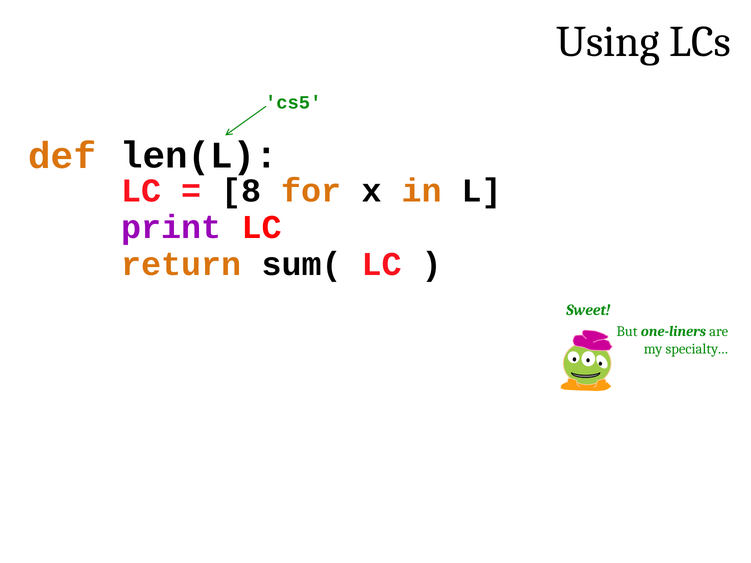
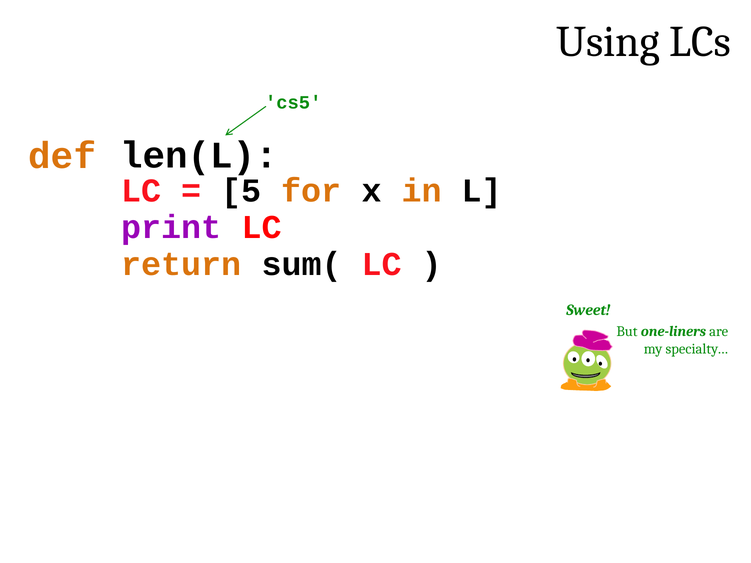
8: 8 -> 5
